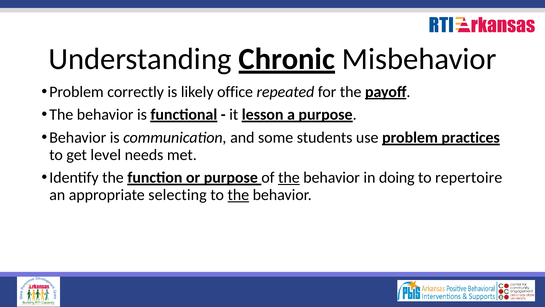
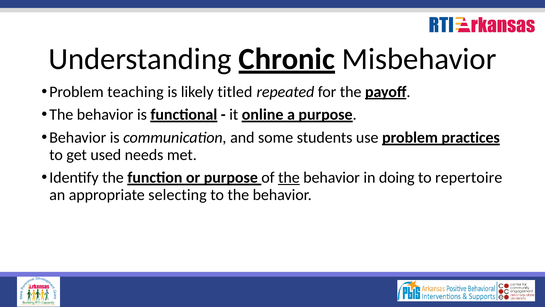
correctly: correctly -> teaching
office: office -> titled
lesson: lesson -> online
level: level -> used
the at (238, 195) underline: present -> none
